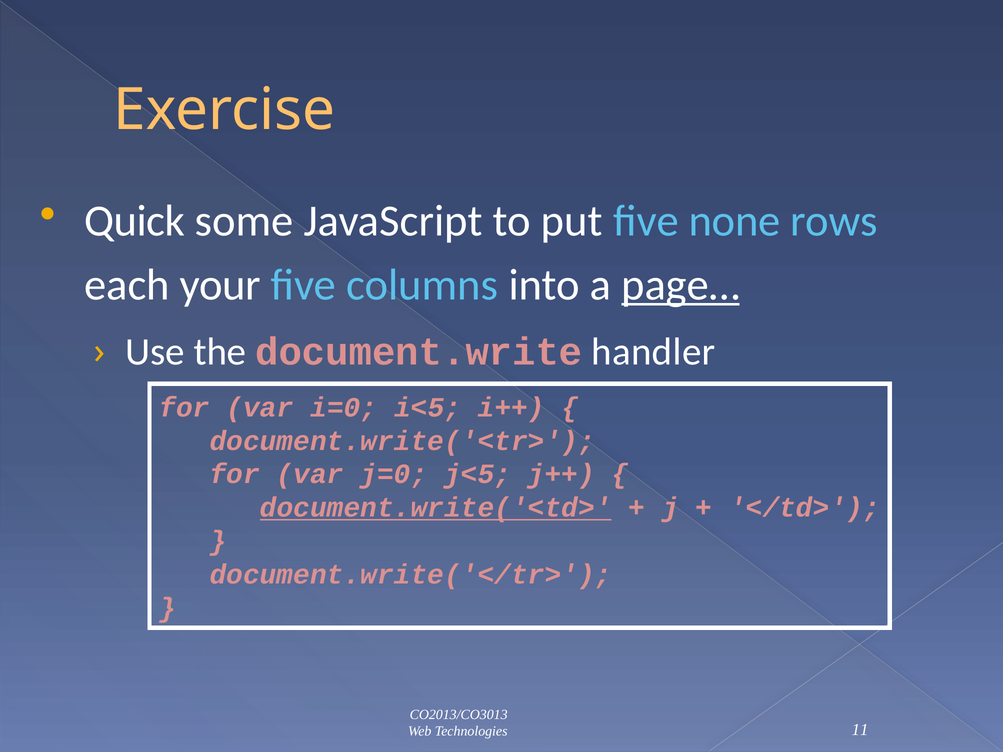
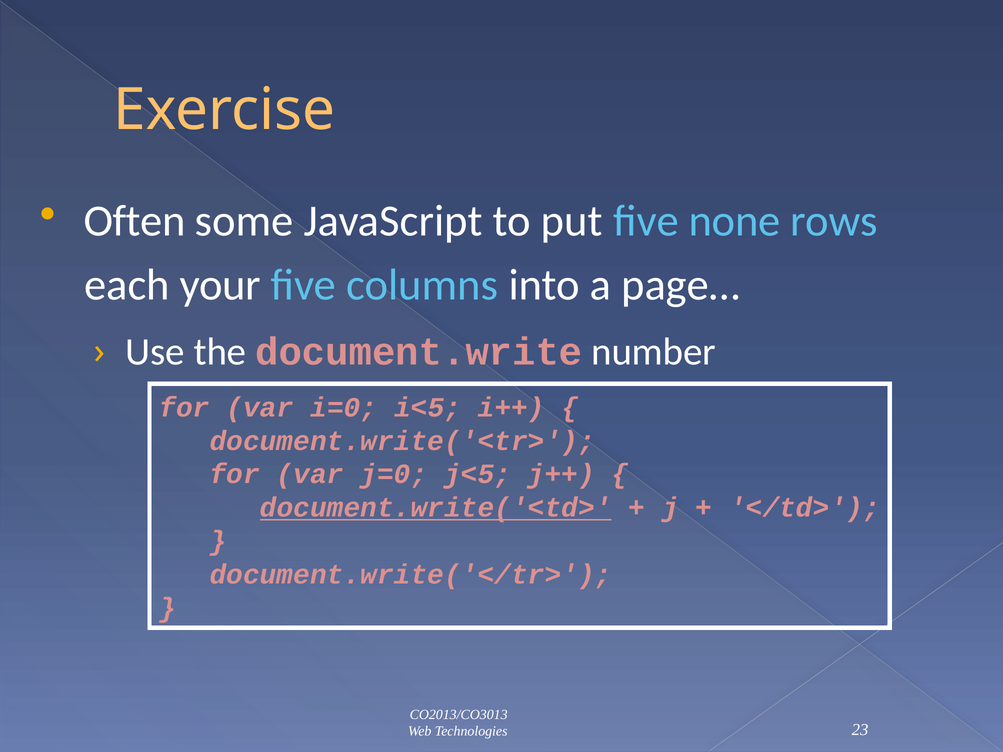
Quick: Quick -> Often
page… underline: present -> none
handler: handler -> number
11: 11 -> 23
